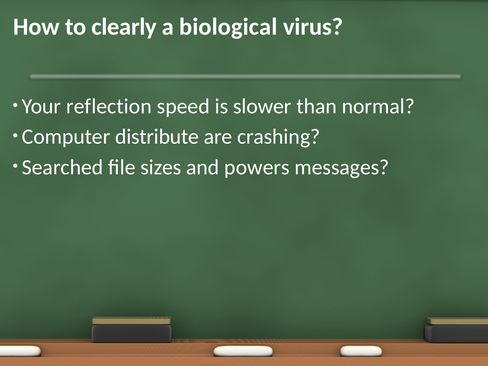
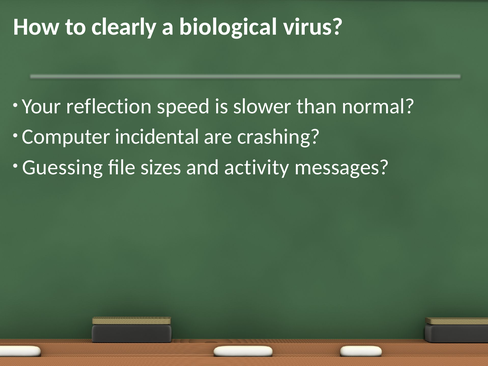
distribute: distribute -> incidental
Searched: Searched -> Guessing
powers: powers -> activity
